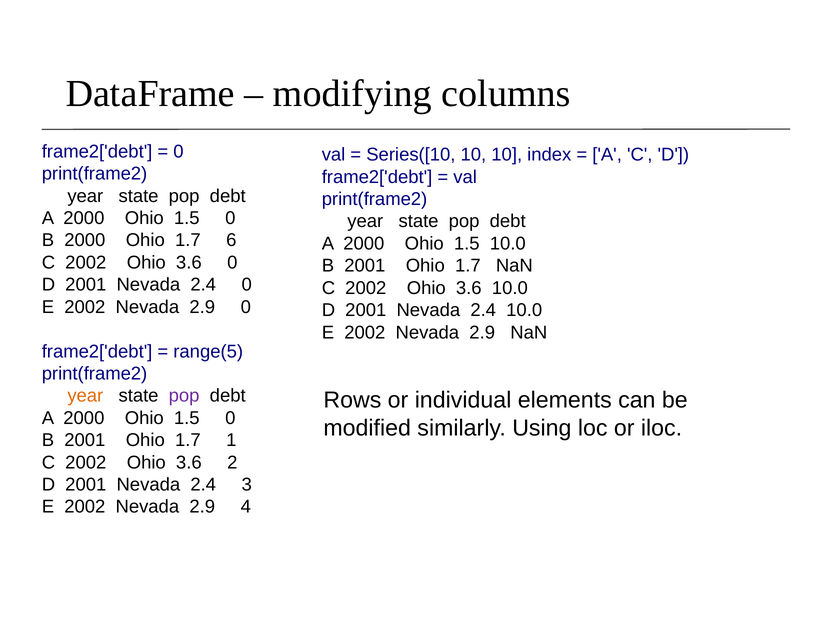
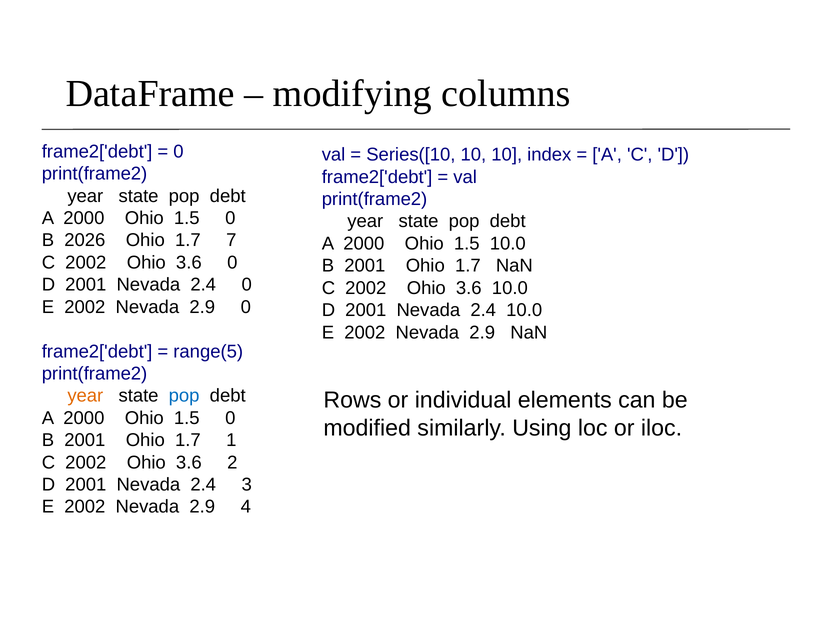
B 2000: 2000 -> 2026
6: 6 -> 7
pop at (184, 396) colour: purple -> blue
